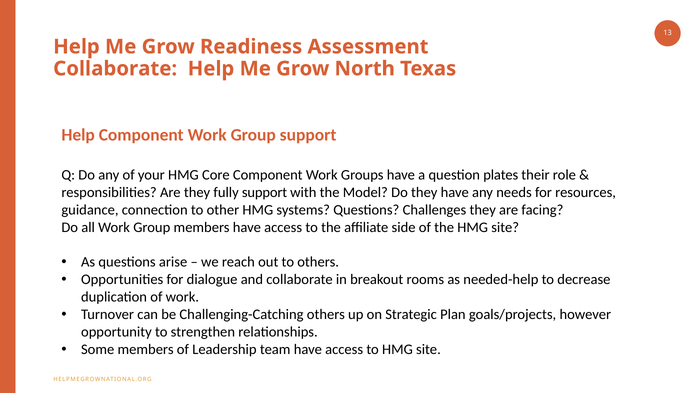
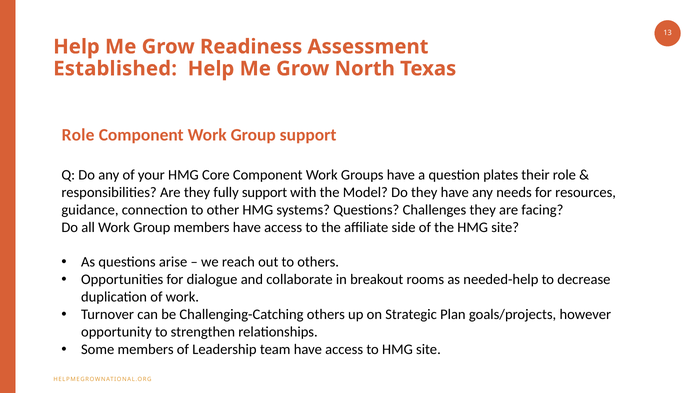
Collaborate at (115, 69): Collaborate -> Established
Help at (78, 135): Help -> Role
